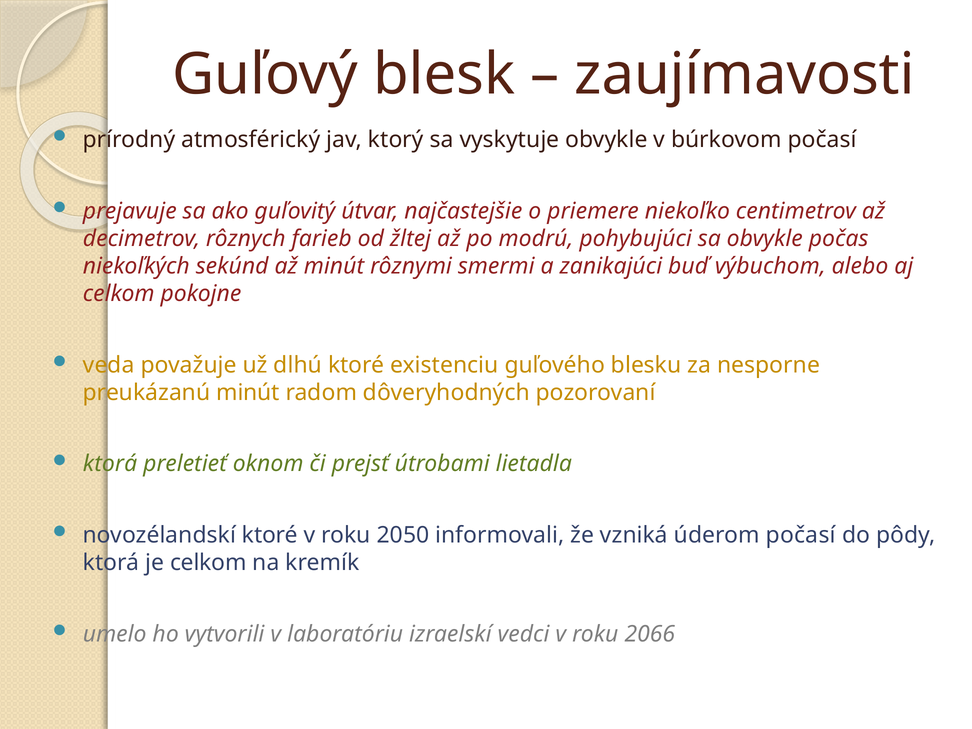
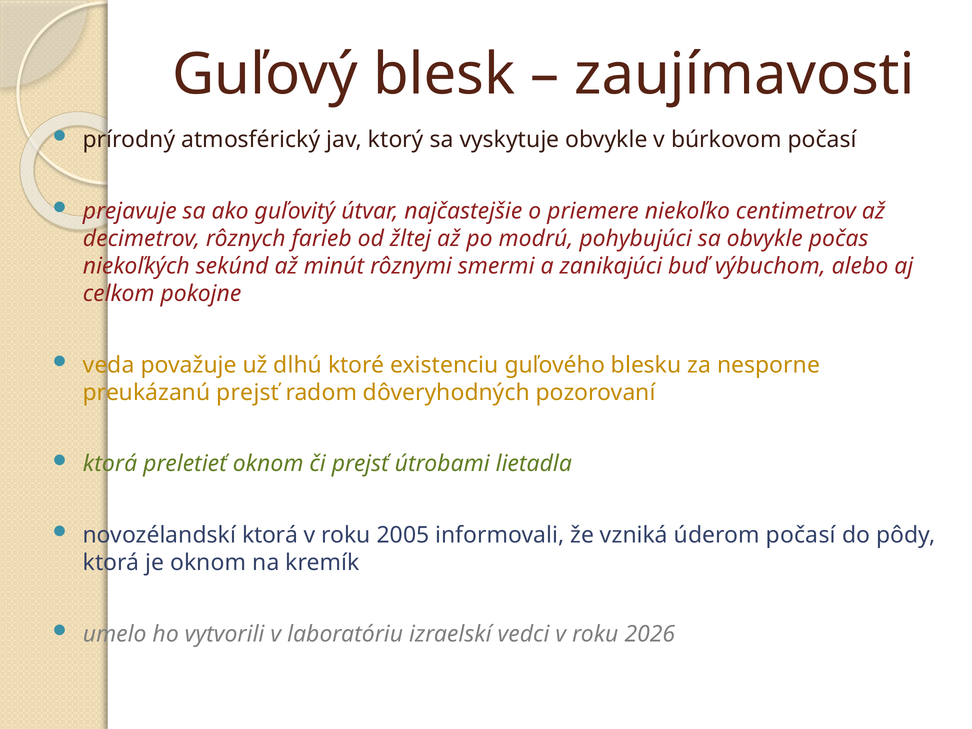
preukázanú minút: minút -> prejsť
novozélandskí ktoré: ktoré -> ktorá
2050: 2050 -> 2005
je celkom: celkom -> oknom
2066: 2066 -> 2026
